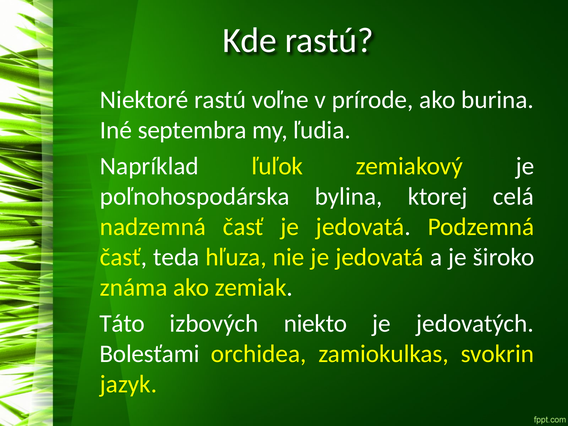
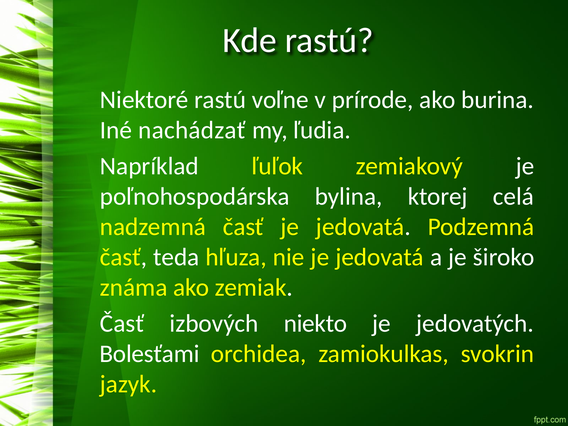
septembra: septembra -> nachádzať
Táto at (122, 323): Táto -> Časť
